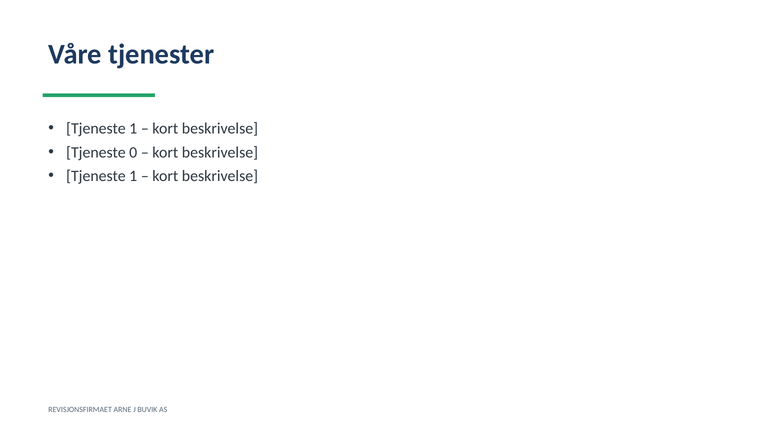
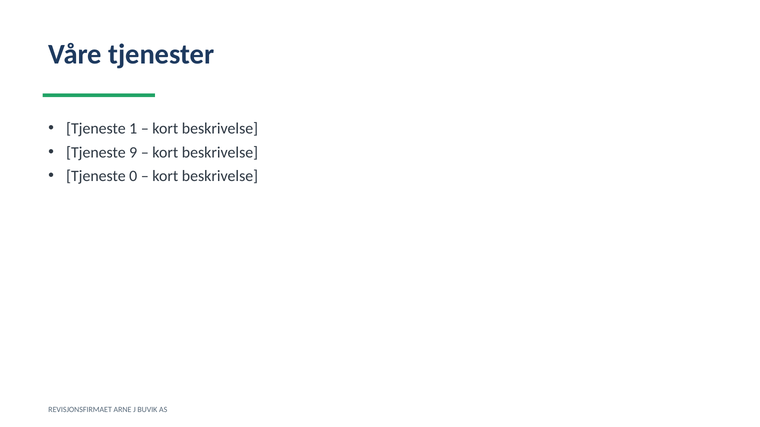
0: 0 -> 9
1 at (133, 176): 1 -> 0
